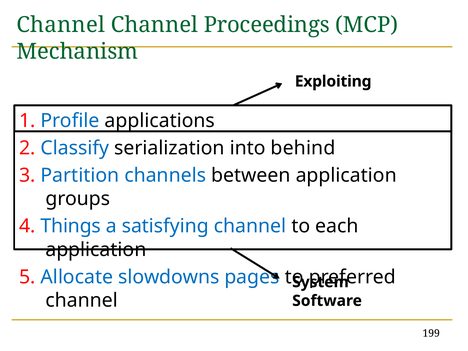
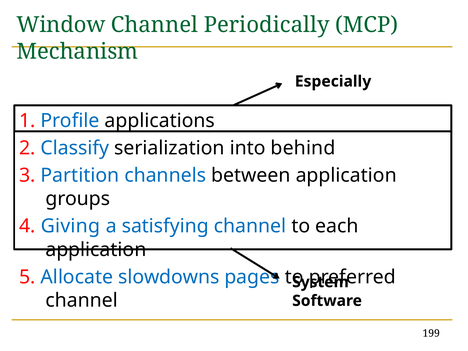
Channel at (61, 25): Channel -> Window
Proceedings: Proceedings -> Periodically
Exploiting: Exploiting -> Especially
Things: Things -> Giving
